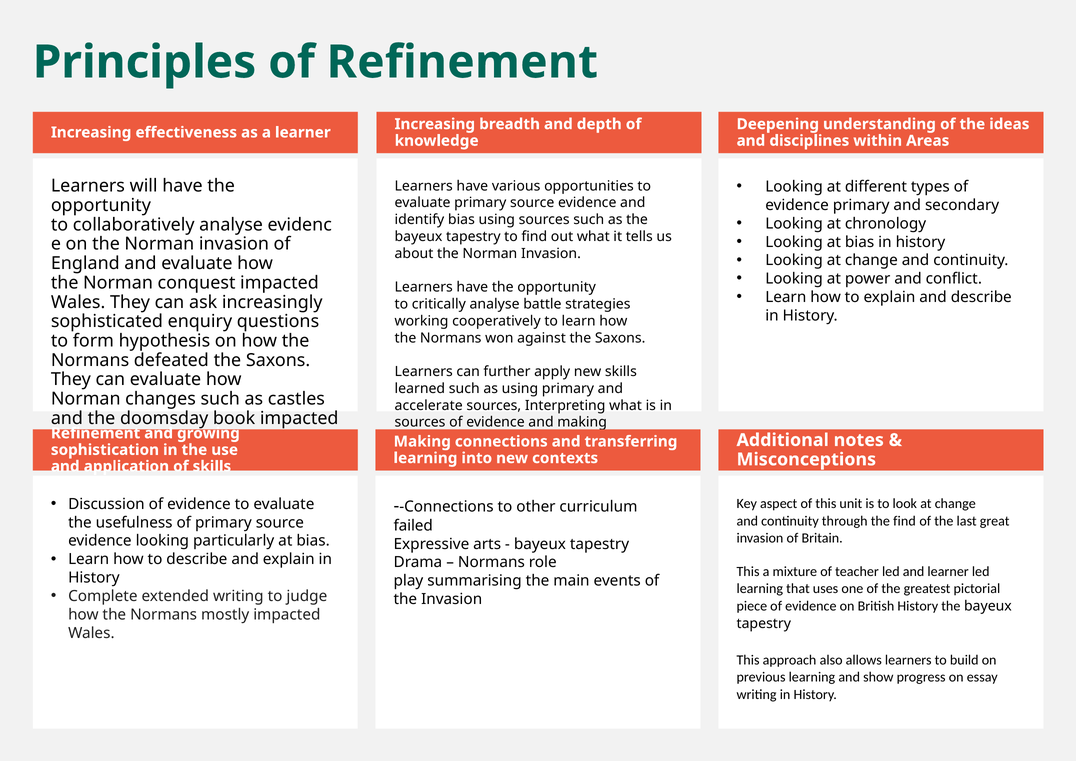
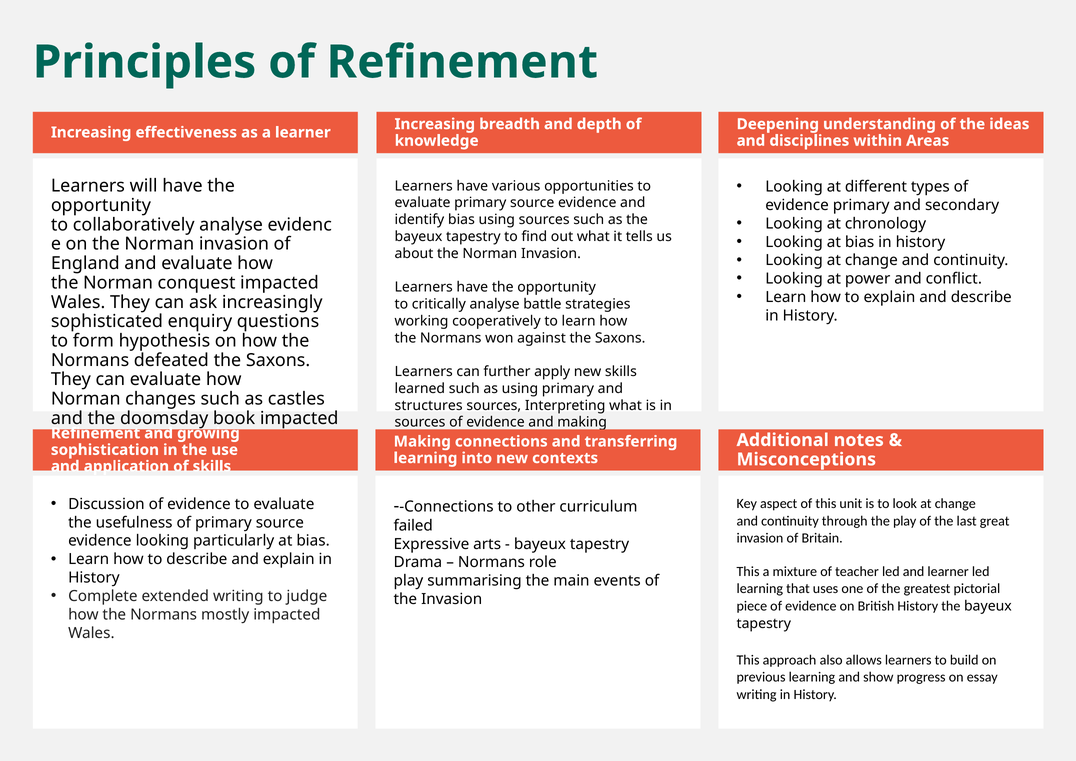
accelerate: accelerate -> structures
the find: find -> play
